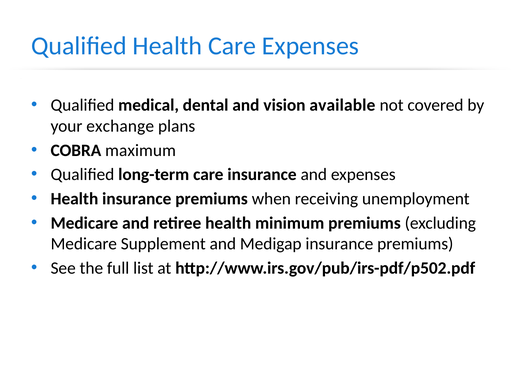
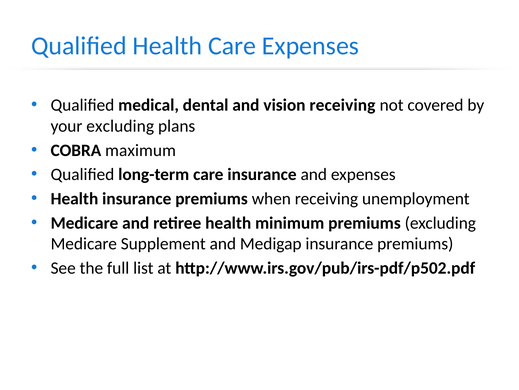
vision available: available -> receiving
your exchange: exchange -> excluding
